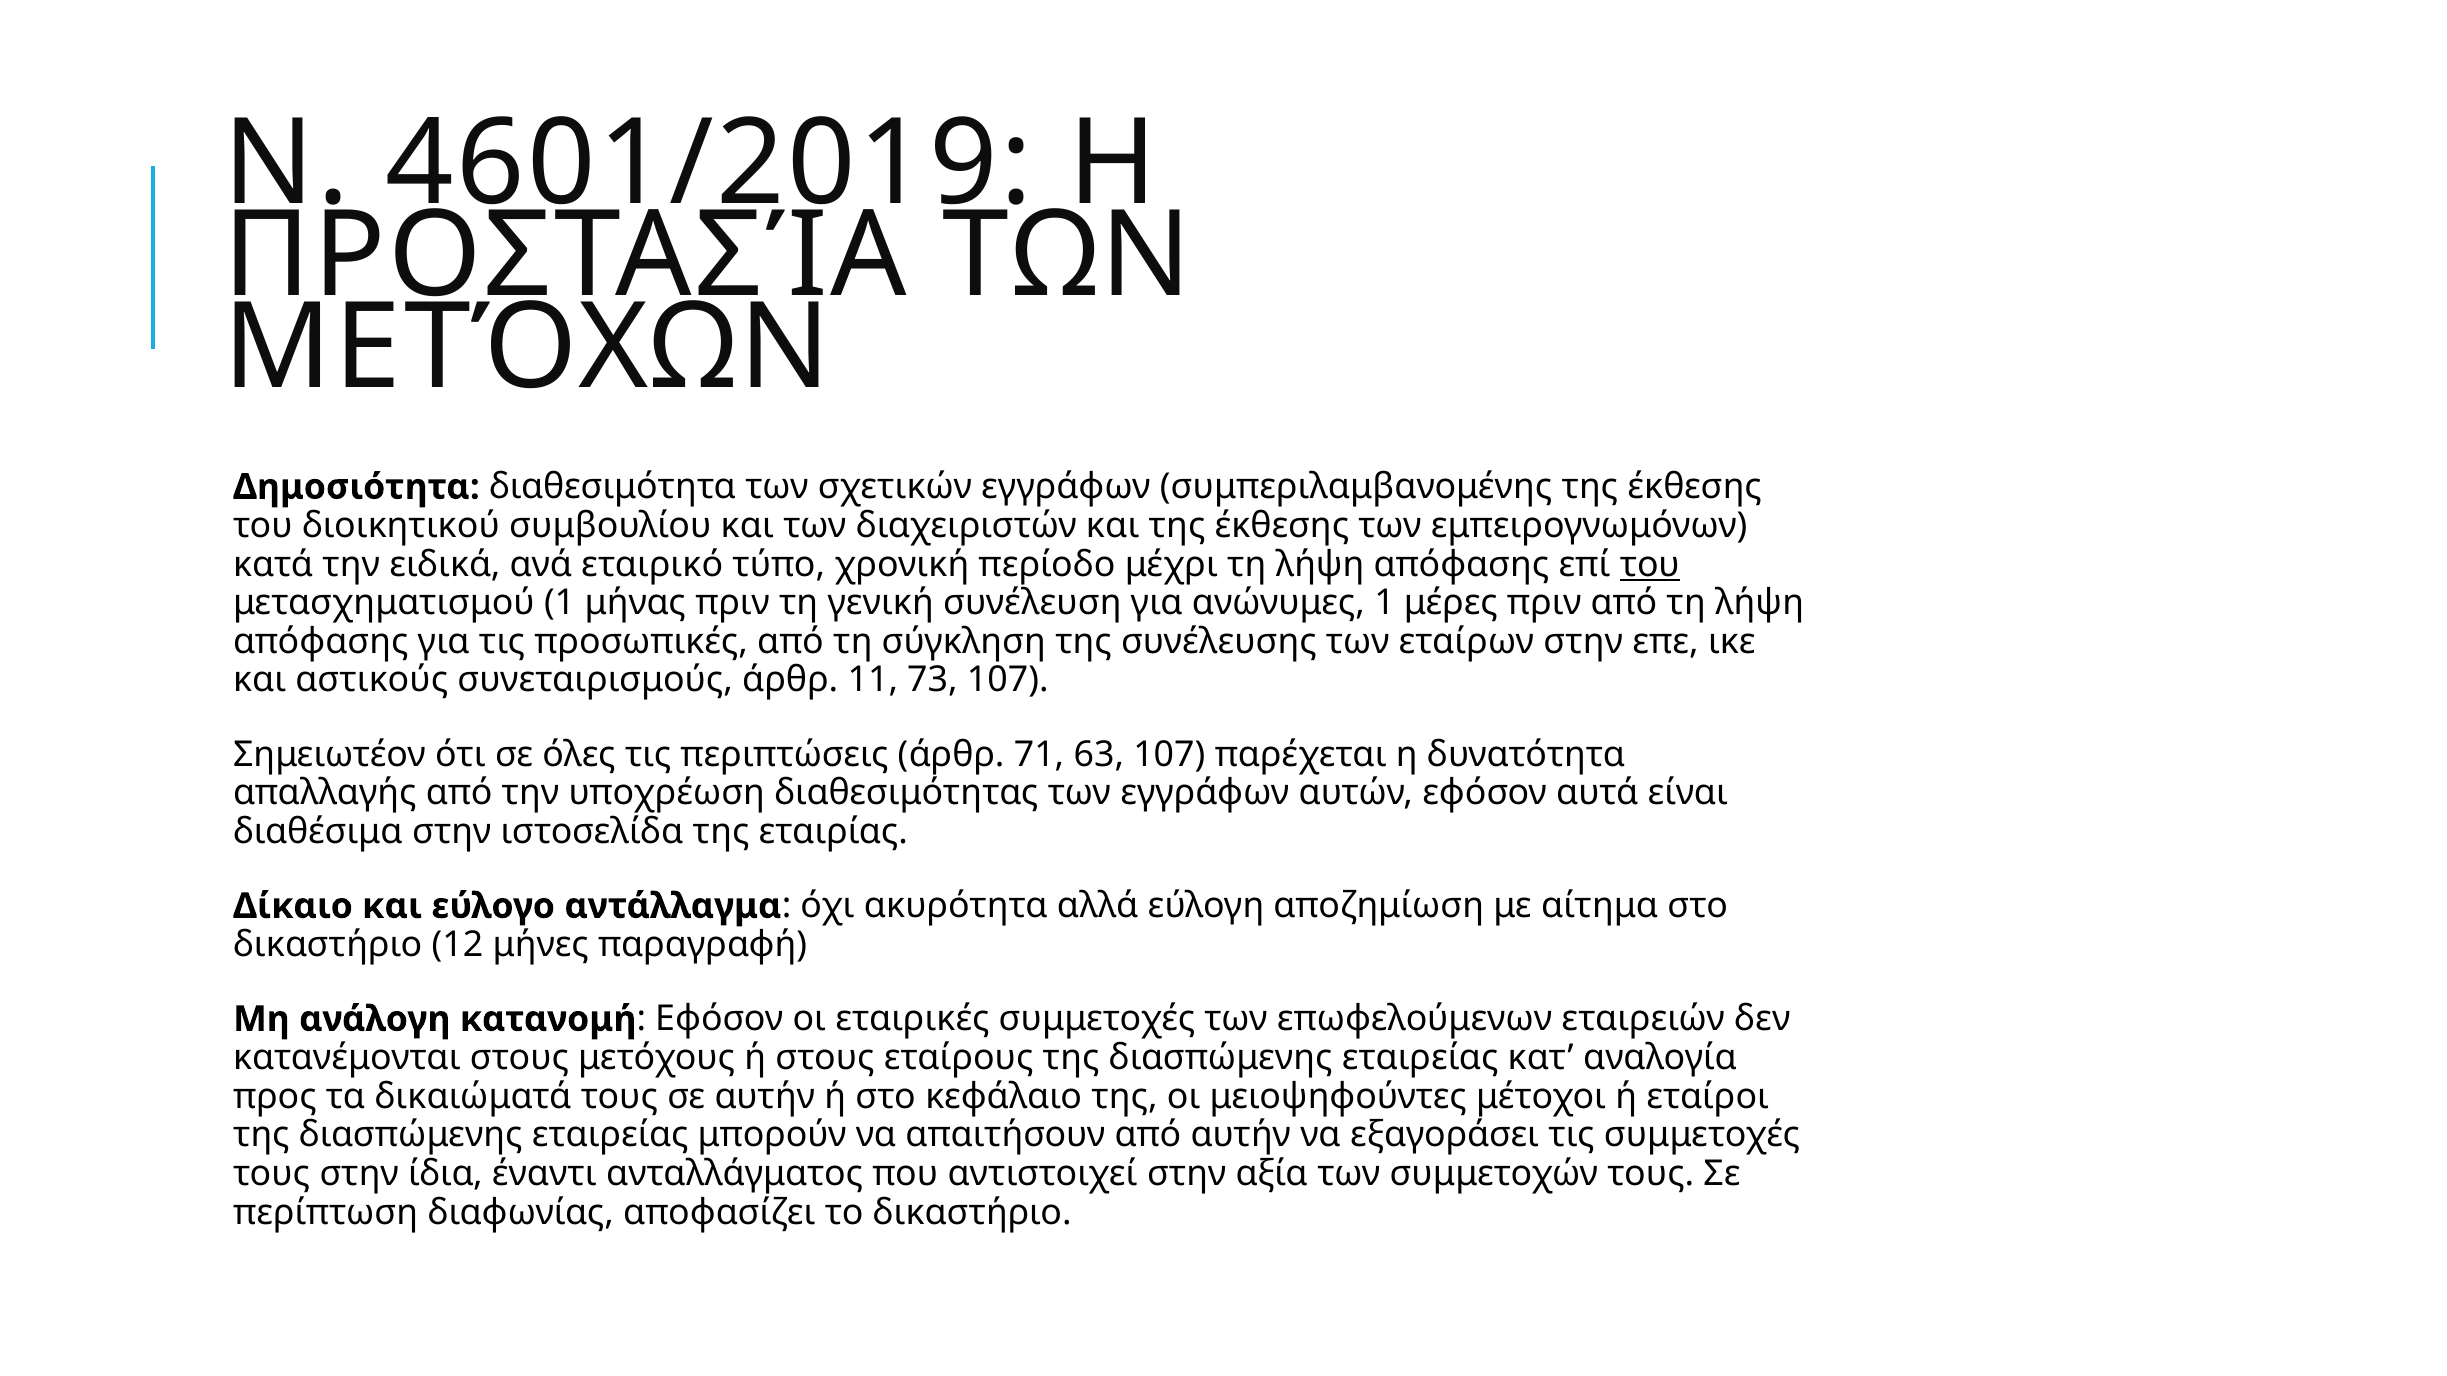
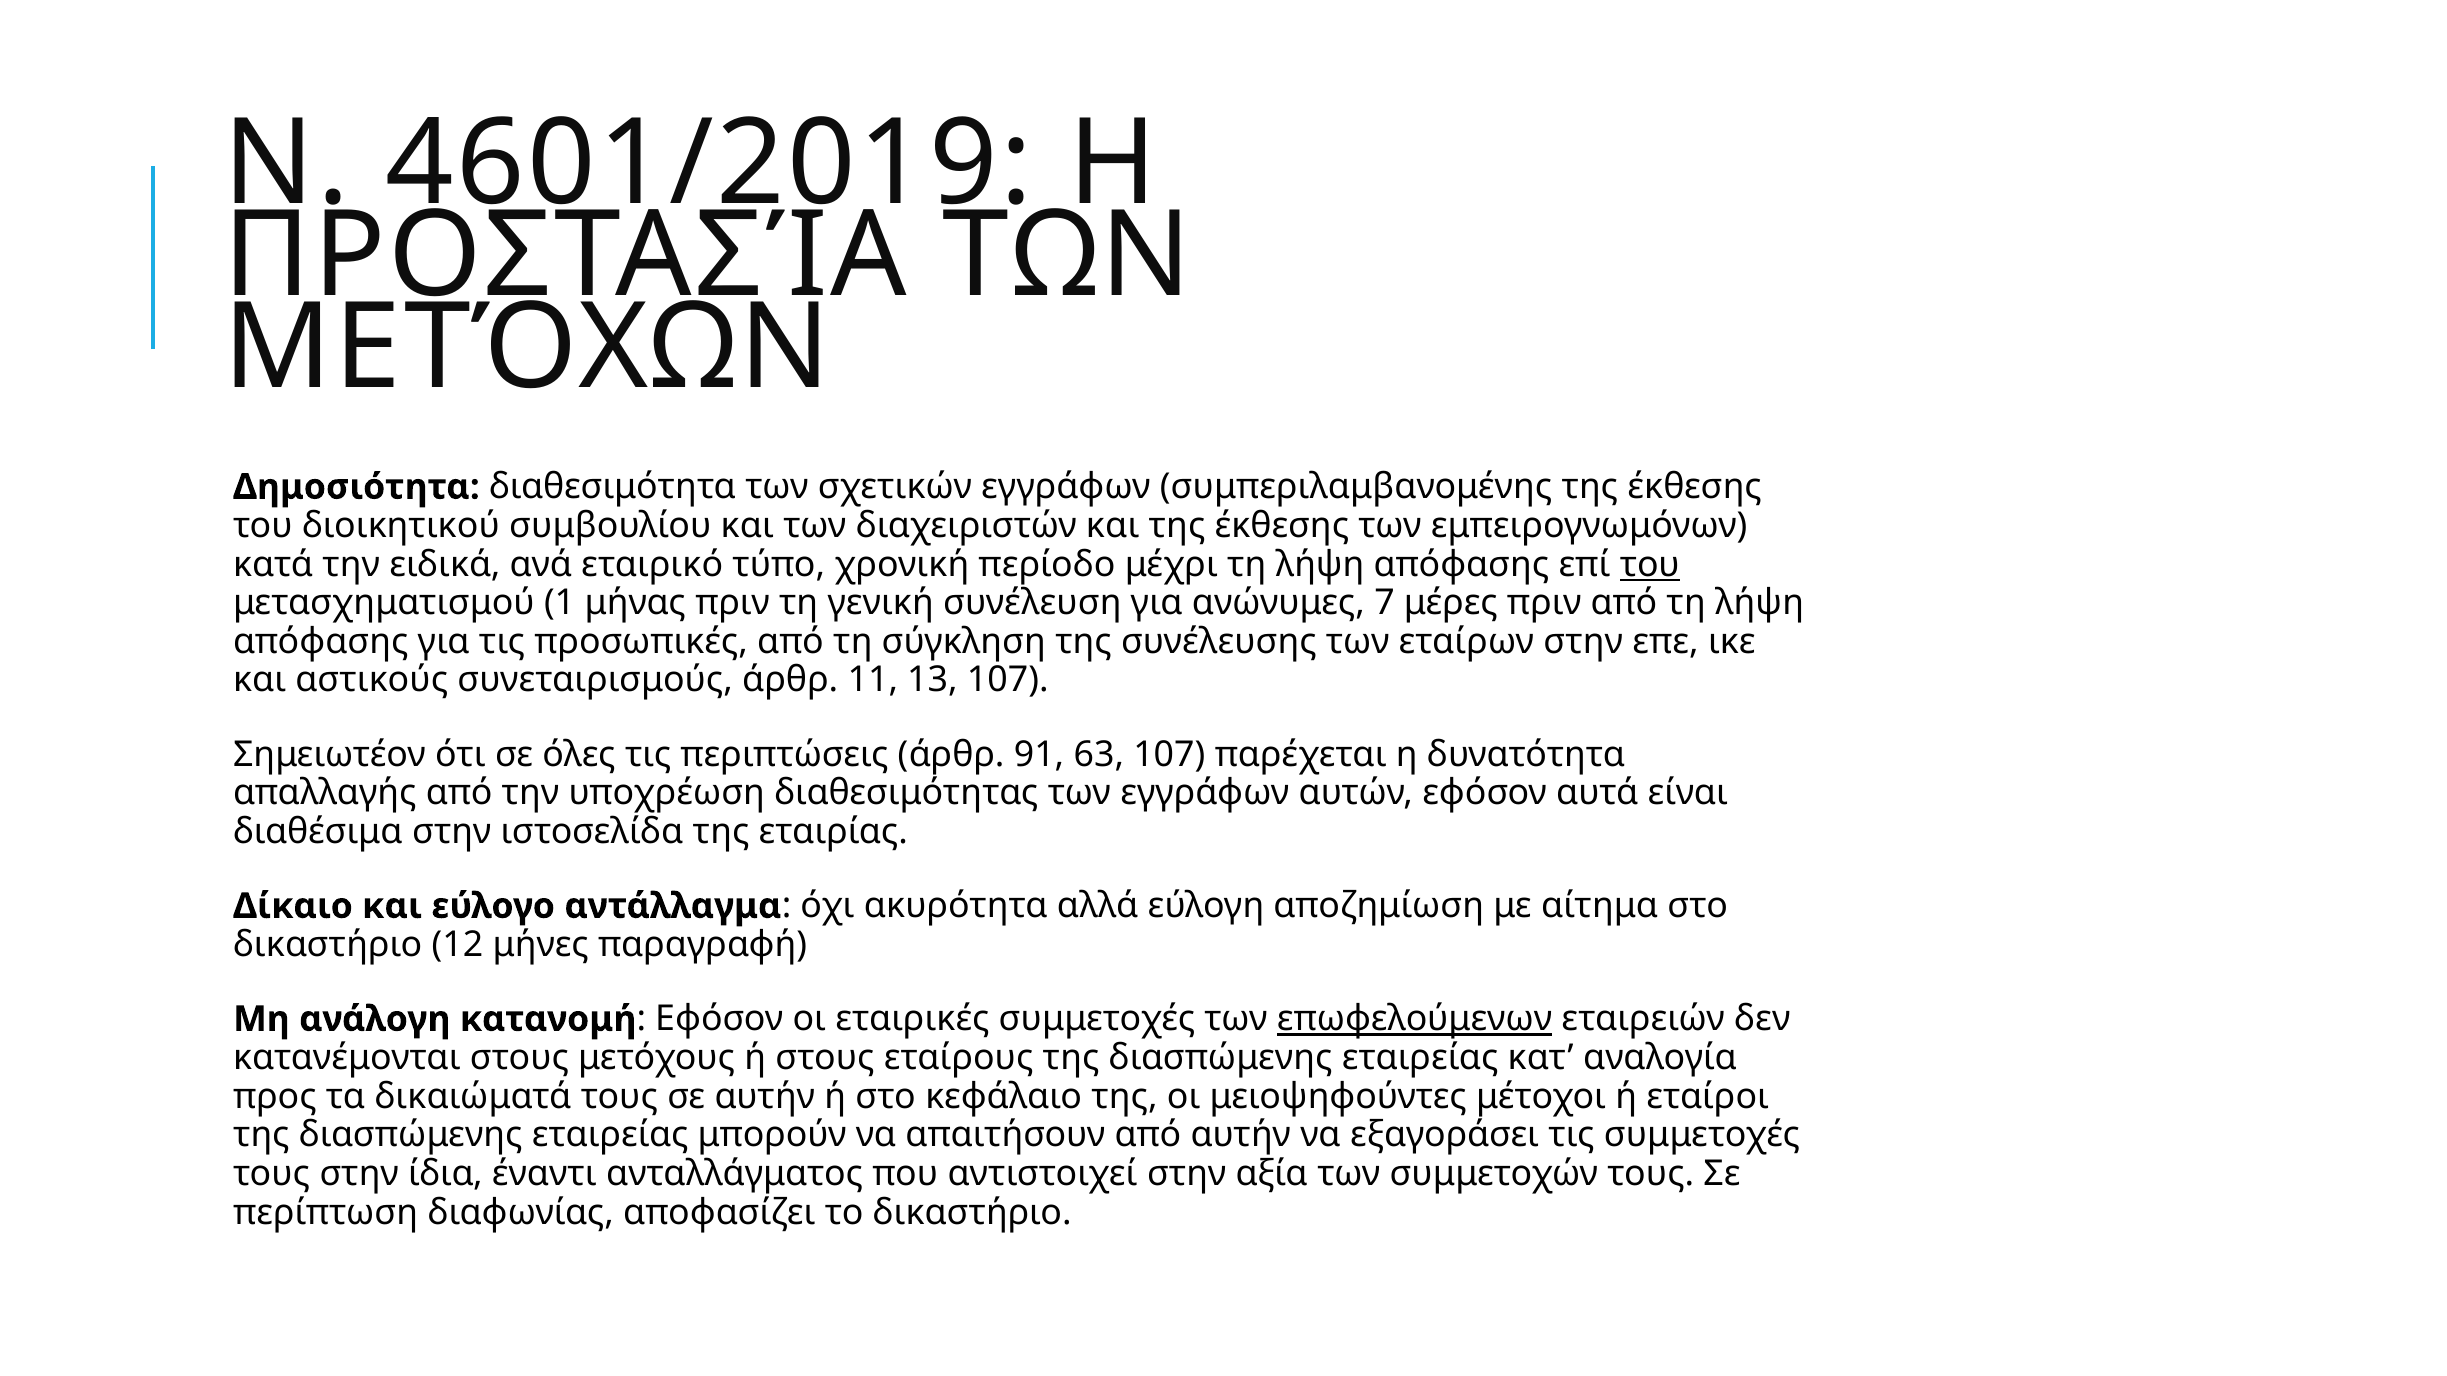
ανώνυμες 1: 1 -> 7
73: 73 -> 13
71: 71 -> 91
επωφελούμενων underline: none -> present
